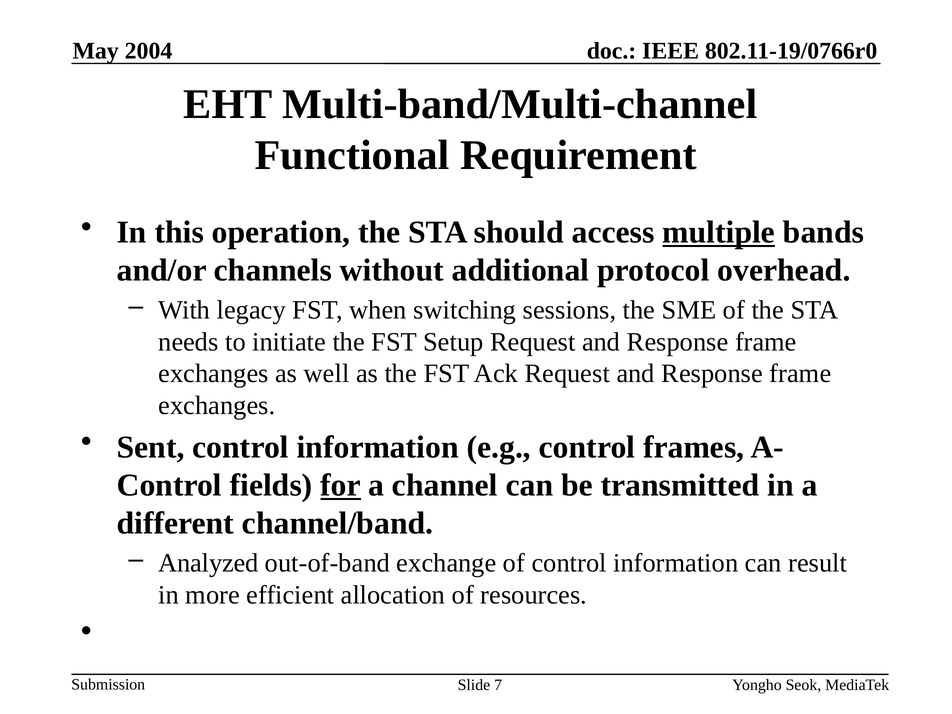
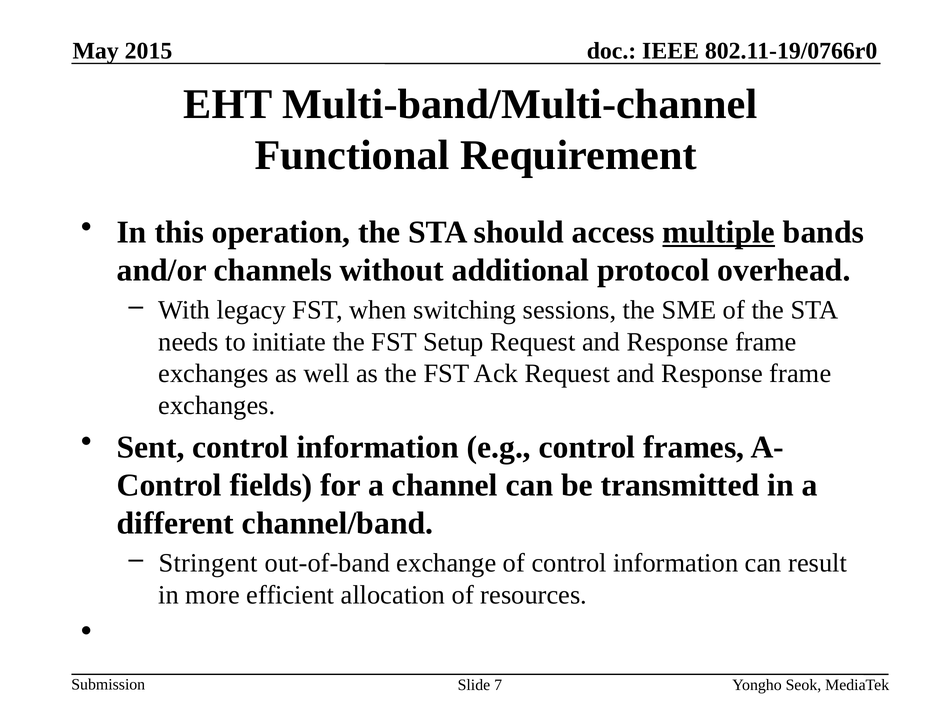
2004: 2004 -> 2015
for underline: present -> none
Analyzed: Analyzed -> Stringent
